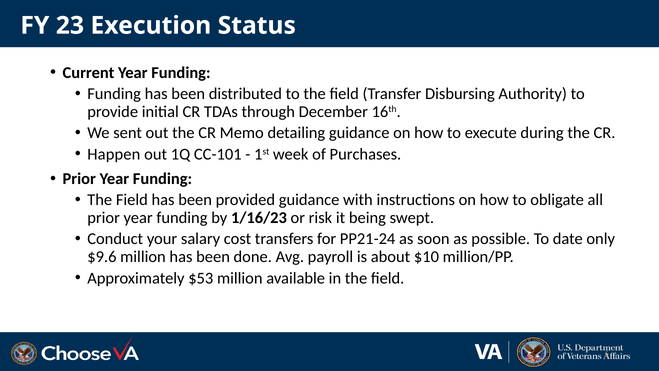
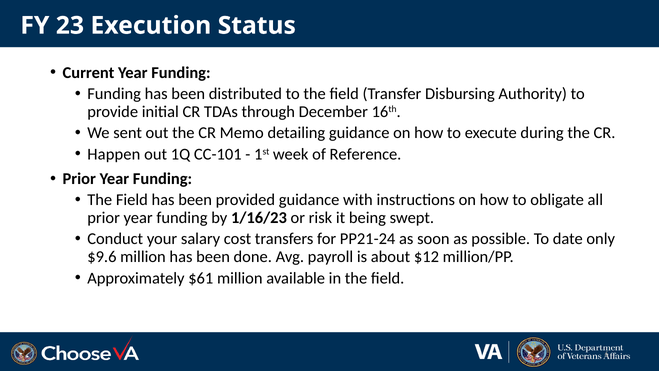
Purchases: Purchases -> Reference
$10: $10 -> $12
$53: $53 -> $61
